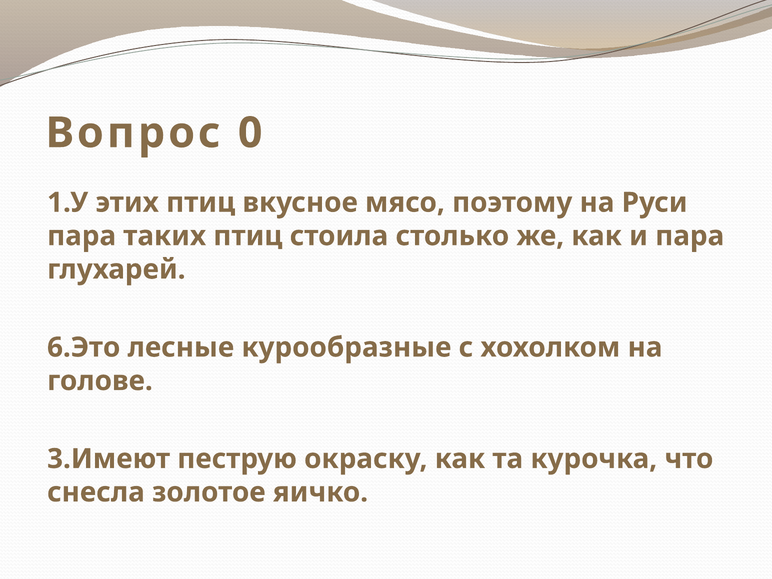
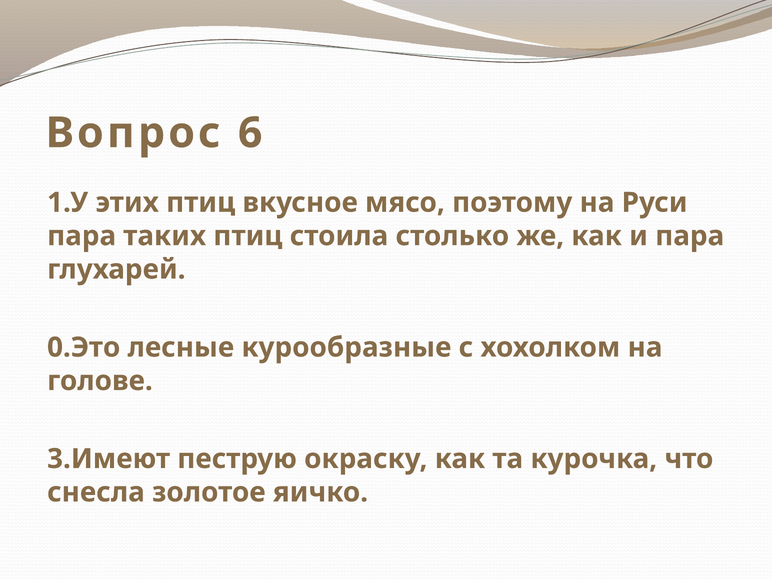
0: 0 -> 6
6.Это: 6.Это -> 0.Это
